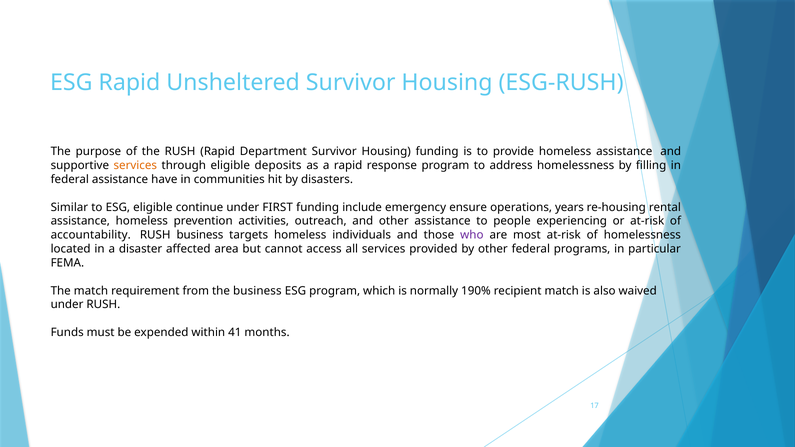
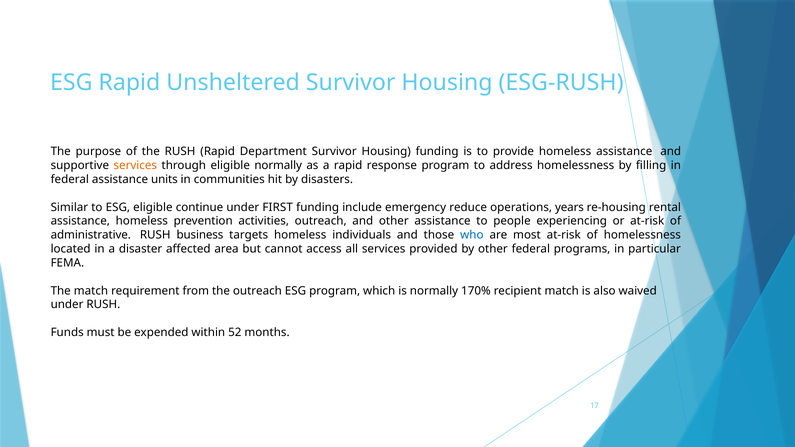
eligible deposits: deposits -> normally
have: have -> units
ensure: ensure -> reduce
accountability: accountability -> administrative
who colour: purple -> blue
the business: business -> outreach
190%: 190% -> 170%
41: 41 -> 52
